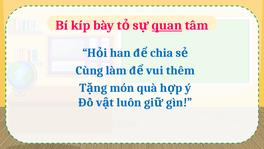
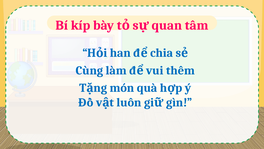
quan underline: present -> none
